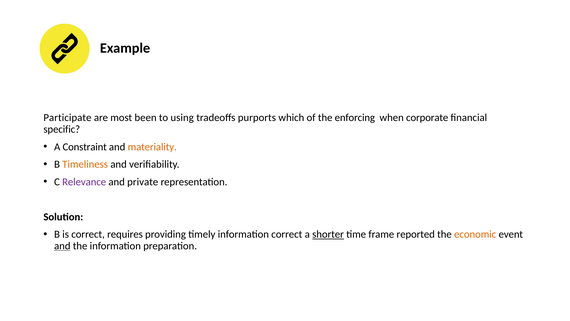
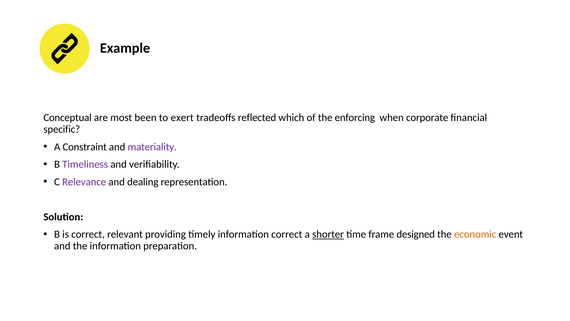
Participate: Participate -> Conceptual
using: using -> exert
purports: purports -> reflected
materiality colour: orange -> purple
Timeliness colour: orange -> purple
private: private -> dealing
requires: requires -> relevant
reported: reported -> designed
and at (62, 246) underline: present -> none
